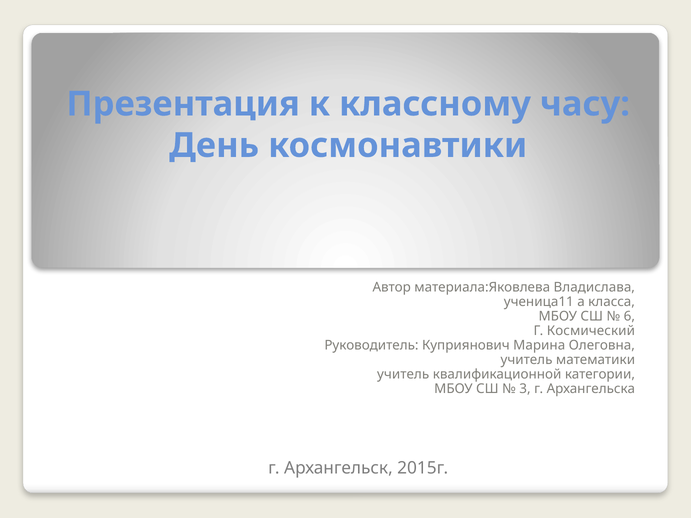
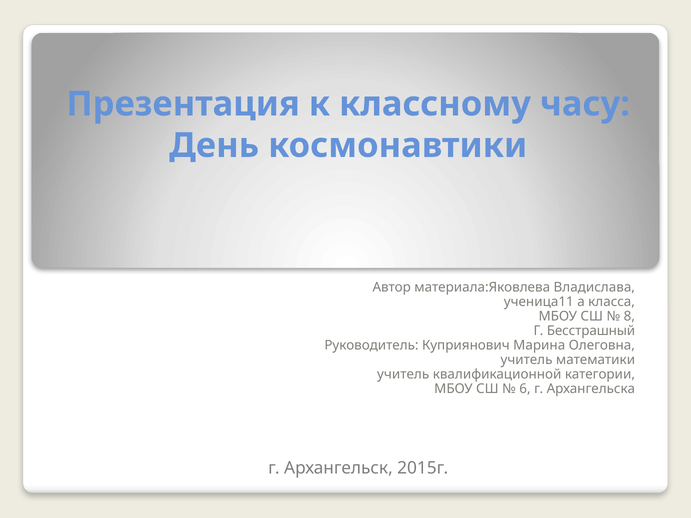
6: 6 -> 8
Космический: Космический -> Бесстрашный
3: 3 -> 6
